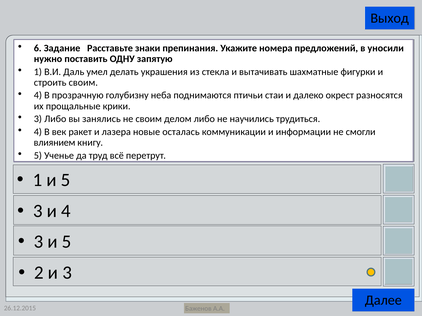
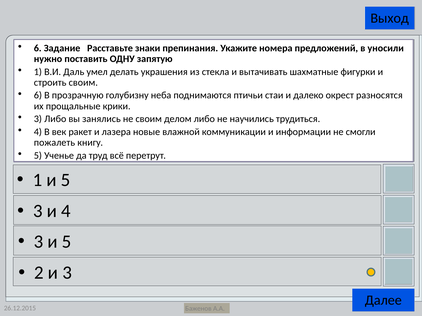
4 at (38, 96): 4 -> 6
осталась: осталась -> влажной
влиянием: влиянием -> пожалеть
